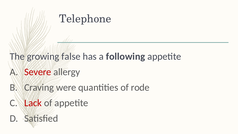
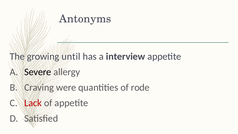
Telephone: Telephone -> Antonyms
false: false -> until
following: following -> interview
Severe colour: red -> black
